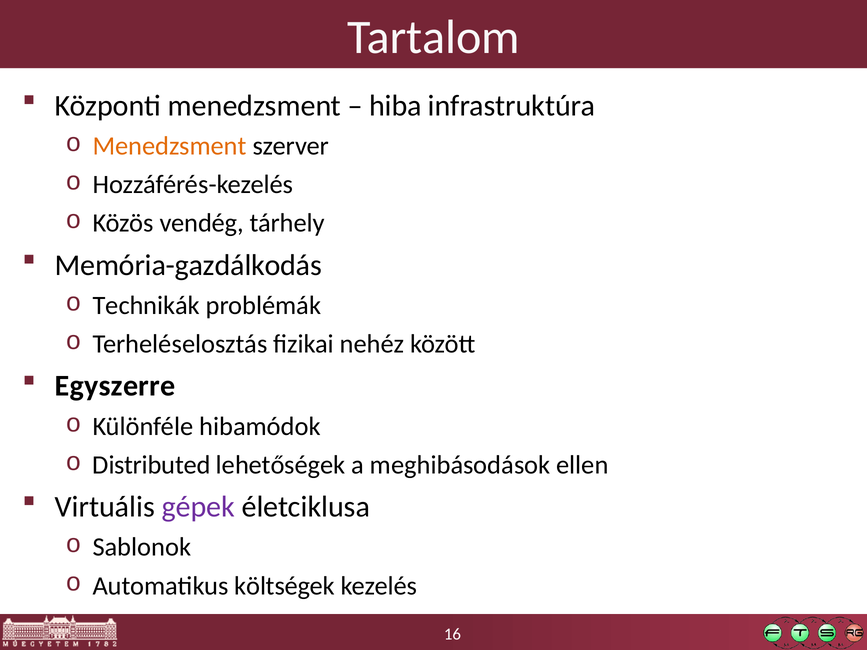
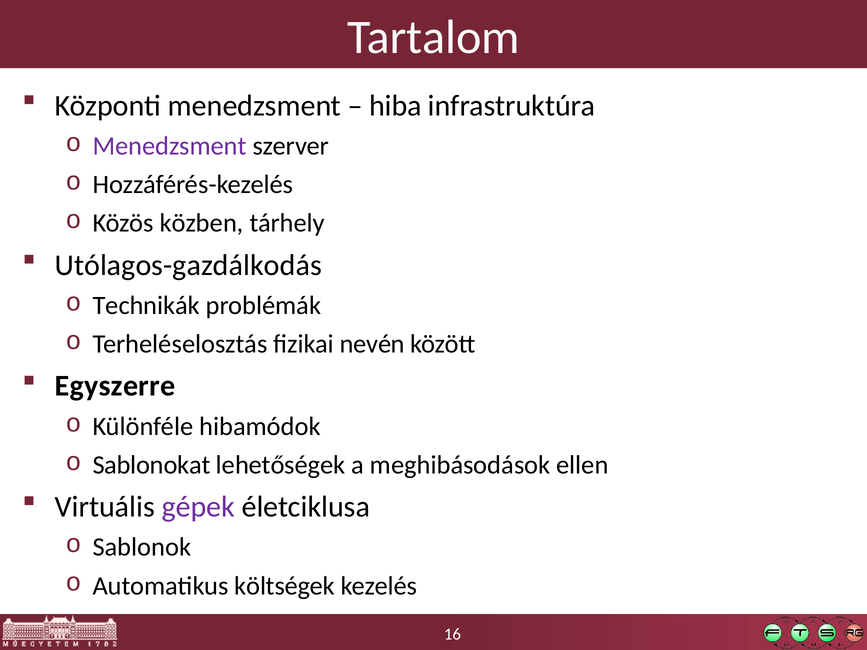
Menedzsment at (170, 146) colour: orange -> purple
vendég: vendég -> közben
Memória-gazdálkodás: Memória-gazdálkodás -> Utólagos-gazdálkodás
nehéz: nehéz -> nevén
Distributed: Distributed -> Sablonokat
